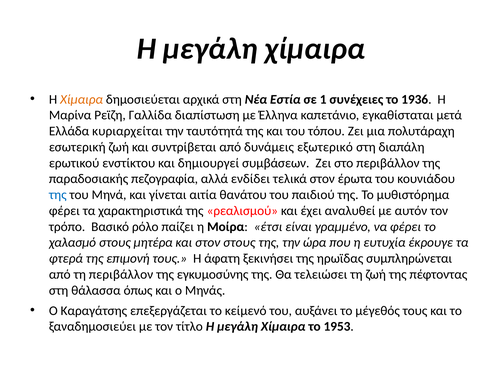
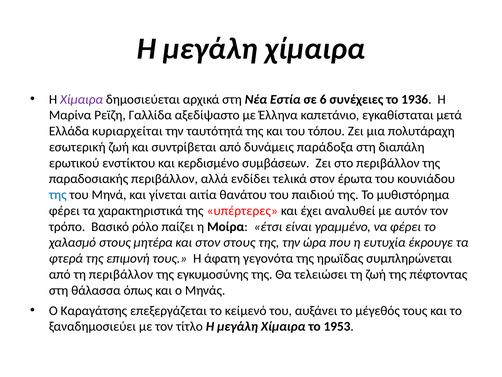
Χίμαιρα at (82, 99) colour: orange -> purple
1: 1 -> 6
διαπίστωση: διαπίστωση -> αξεδίψαστο
εξωτερικό: εξωτερικό -> παράδοξα
δημιουργεί: δημιουργεί -> κερδισμένο
παραδοσιακής πεζογραφία: πεζογραφία -> περιβάλλον
ρεαλισμού: ρεαλισμού -> υπέρτερες
ξεκινήσει: ξεκινήσει -> γεγονότα
